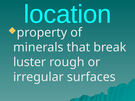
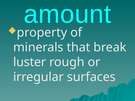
location: location -> amount
